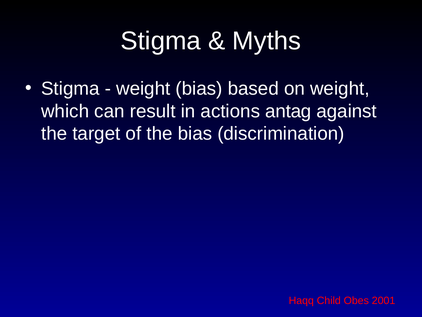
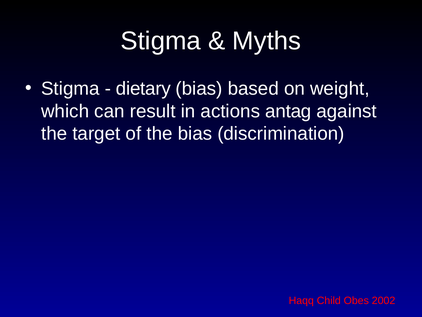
weight at (143, 89): weight -> dietary
2001: 2001 -> 2002
